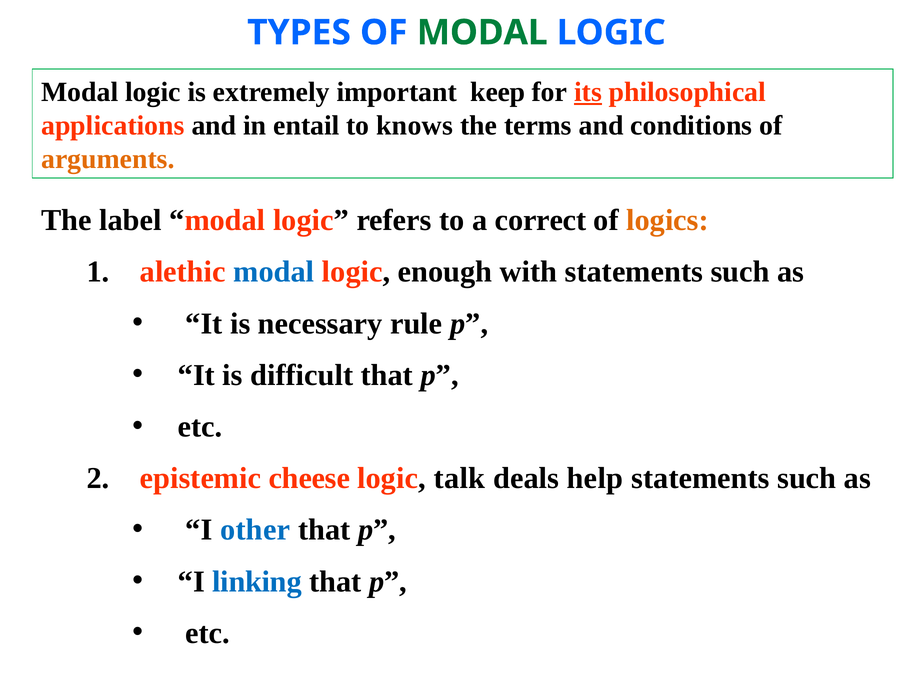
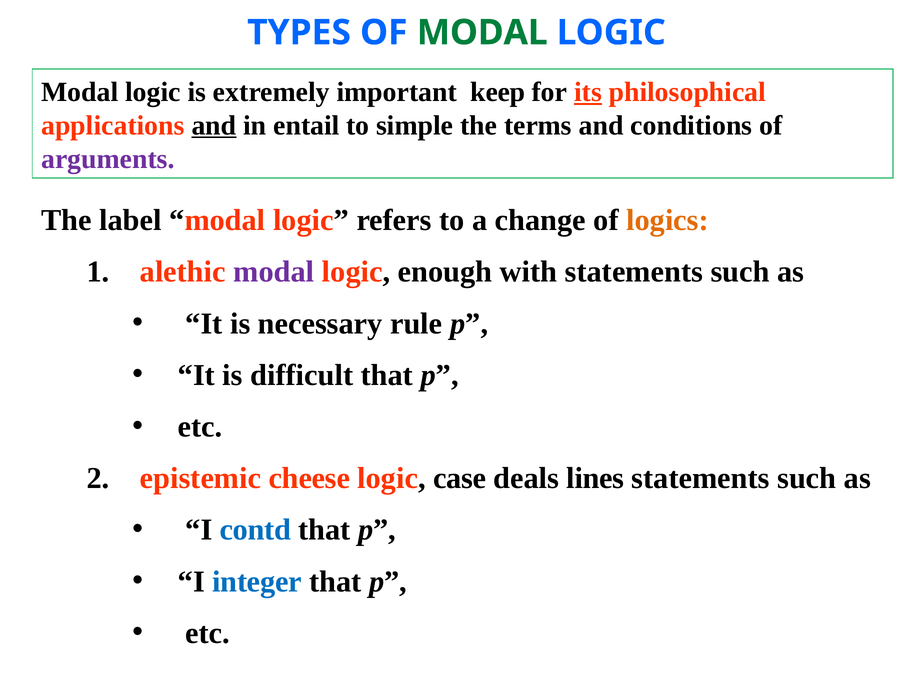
and at (214, 125) underline: none -> present
knows: knows -> simple
arguments colour: orange -> purple
correct: correct -> change
modal at (274, 272) colour: blue -> purple
talk: talk -> case
help: help -> lines
other: other -> contd
linking: linking -> integer
